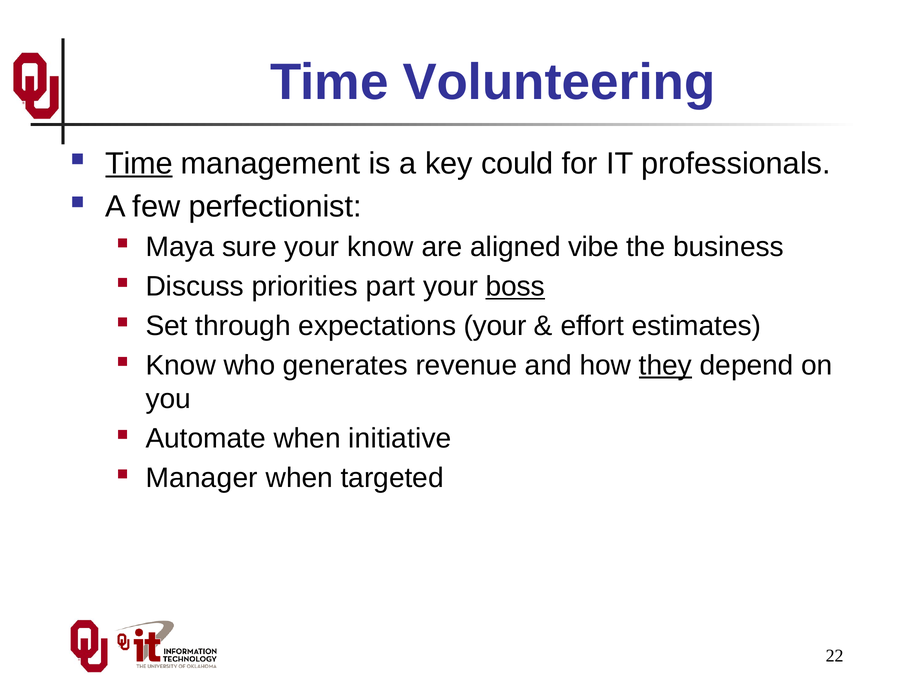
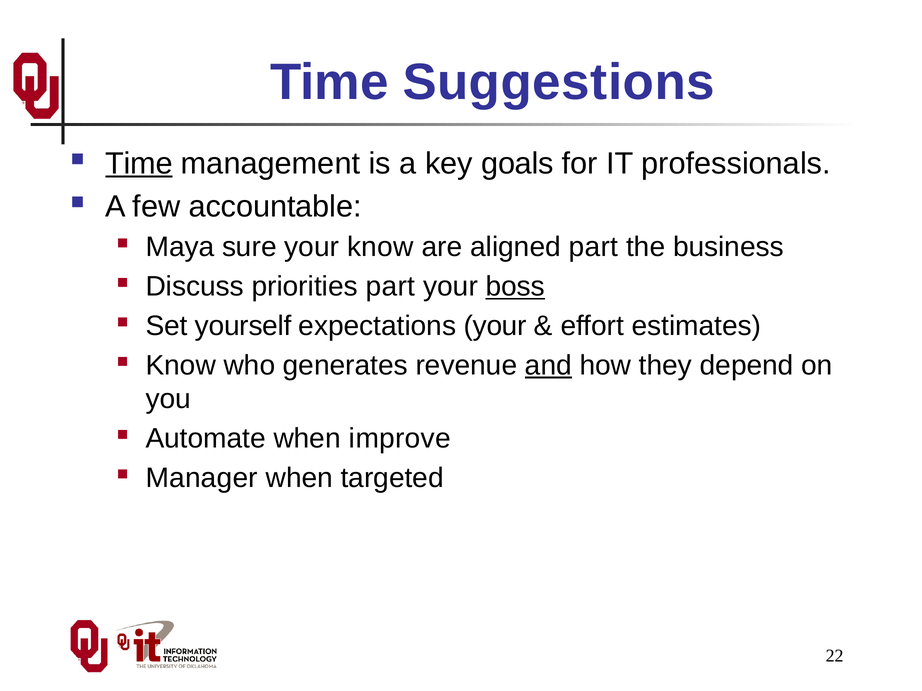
Volunteering: Volunteering -> Suggestions
could: could -> goals
perfectionist: perfectionist -> accountable
aligned vibe: vibe -> part
through: through -> yourself
and underline: none -> present
they underline: present -> none
initiative: initiative -> improve
